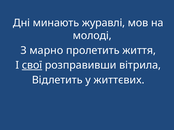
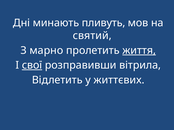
журавлі: журавлі -> пливуть
молоді: молоді -> святий
життя underline: none -> present
